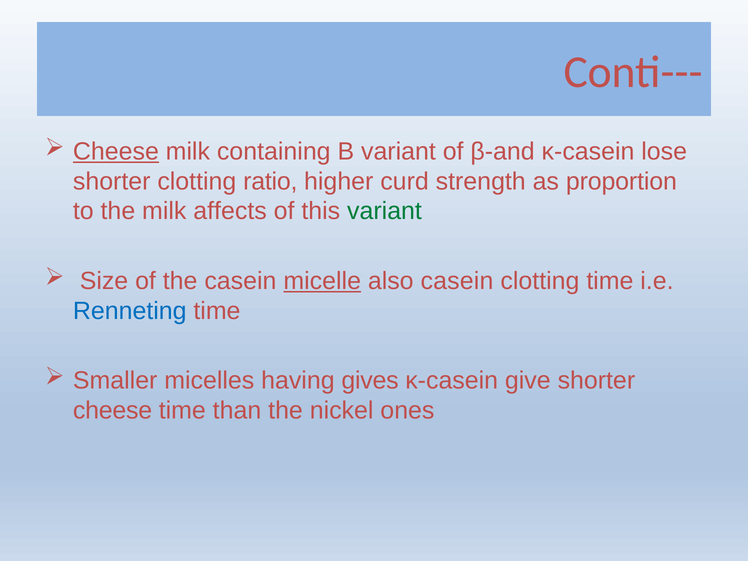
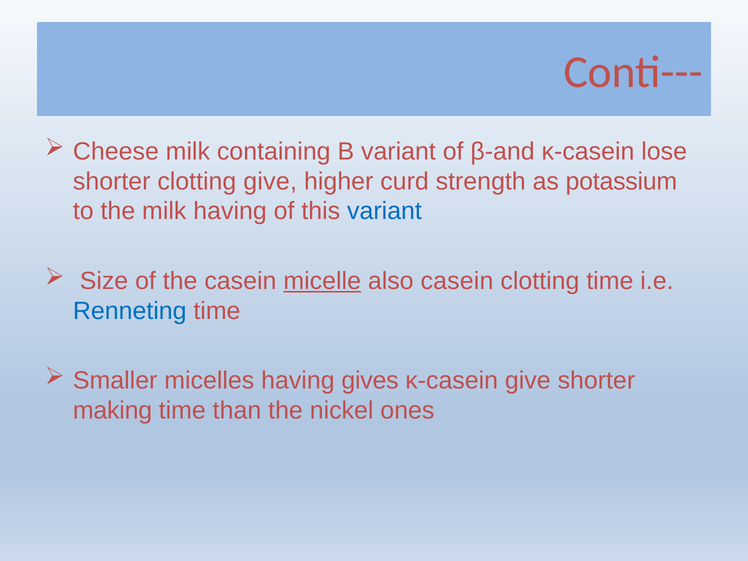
Cheese at (116, 151) underline: present -> none
clotting ratio: ratio -> give
proportion: proportion -> potassium
milk affects: affects -> having
variant at (384, 211) colour: green -> blue
cheese at (113, 411): cheese -> making
